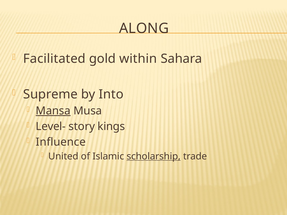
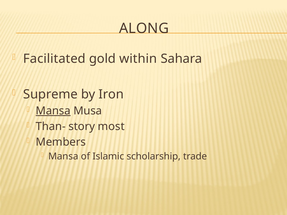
Into: Into -> Iron
Level-: Level- -> Than-
kings: kings -> most
Influence: Influence -> Members
United at (63, 156): United -> Mansa
scholarship underline: present -> none
